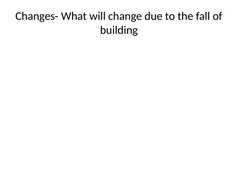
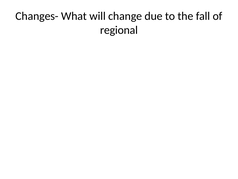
building: building -> regional
